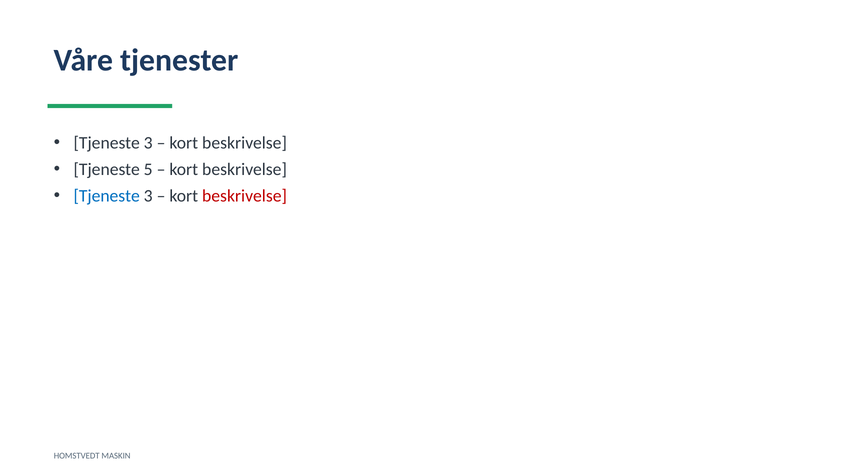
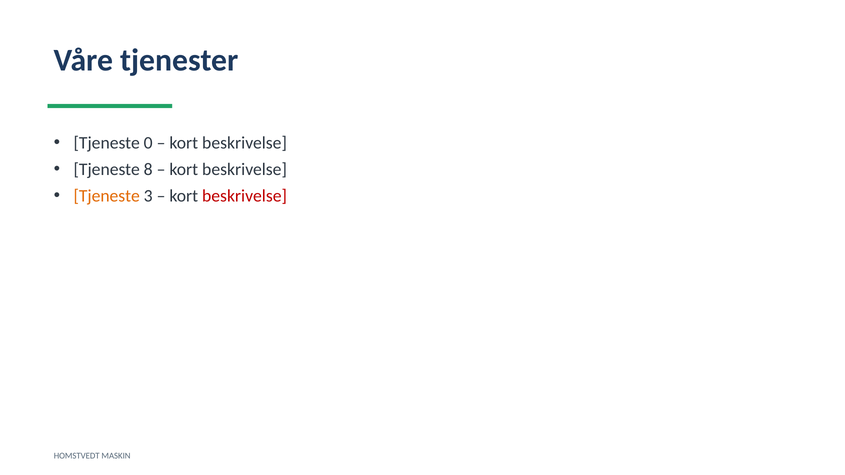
3 at (148, 143): 3 -> 0
5: 5 -> 8
Tjeneste at (107, 196) colour: blue -> orange
